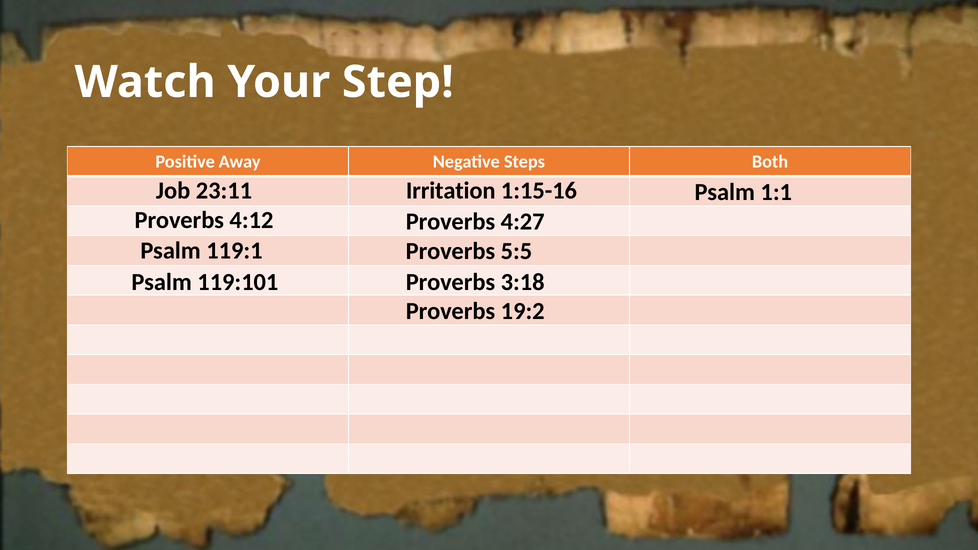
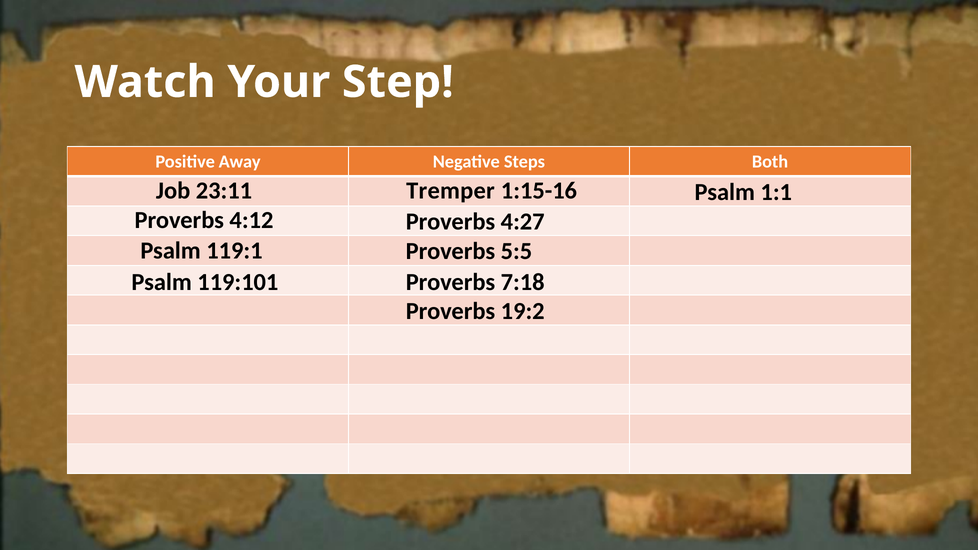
Irritation: Irritation -> Tremper
3:18: 3:18 -> 7:18
